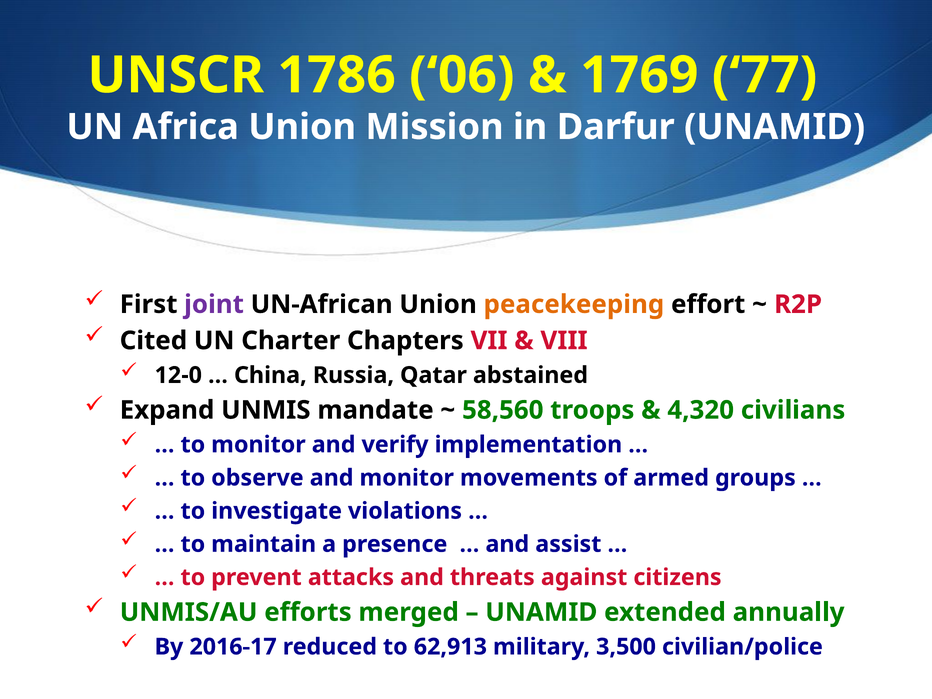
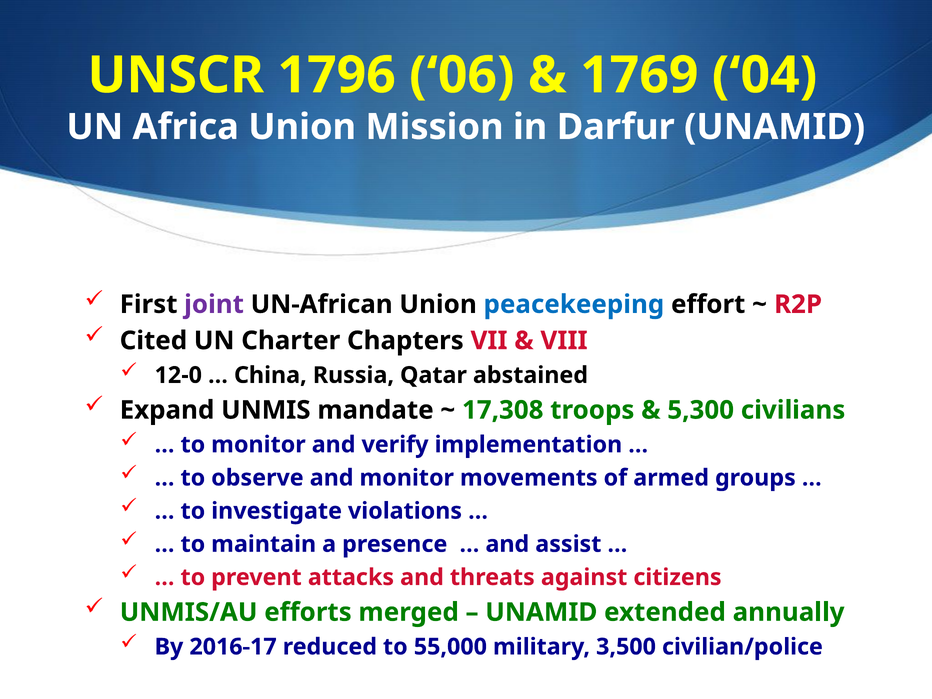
1786: 1786 -> 1796
77: 77 -> 04
peacekeeping colour: orange -> blue
58,560: 58,560 -> 17,308
4,320: 4,320 -> 5,300
62,913: 62,913 -> 55,000
